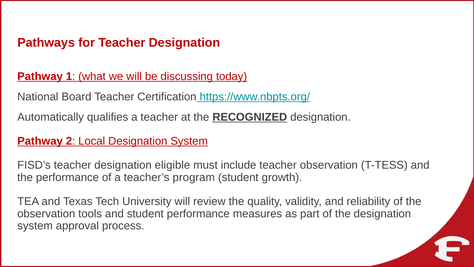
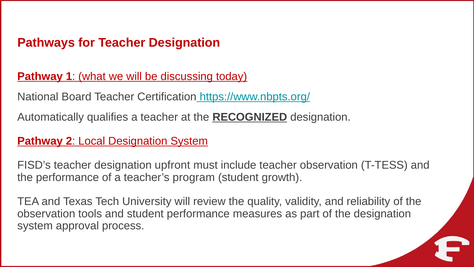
eligible: eligible -> upfront
